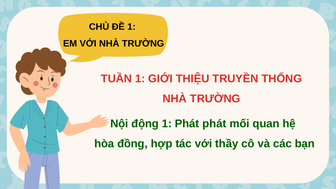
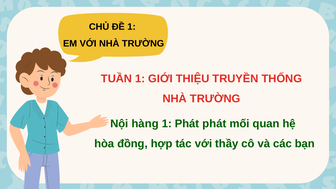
động: động -> hàng
